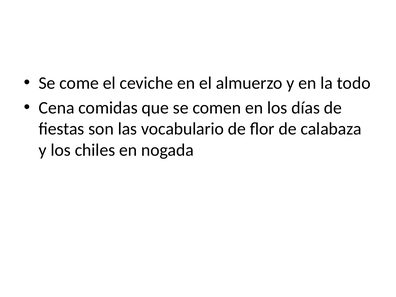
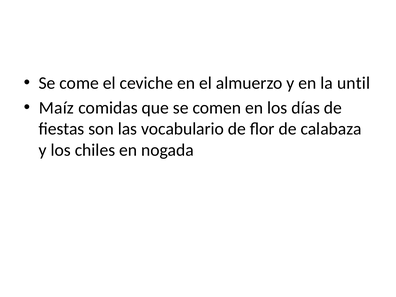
todo: todo -> until
Cena: Cena -> Maíz
